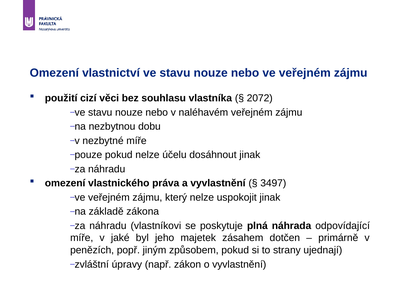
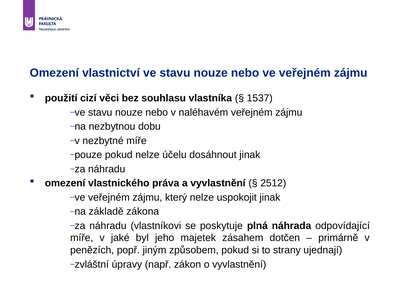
2072: 2072 -> 1537
3497: 3497 -> 2512
